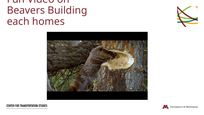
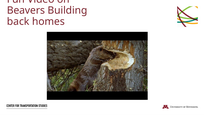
each: each -> back
